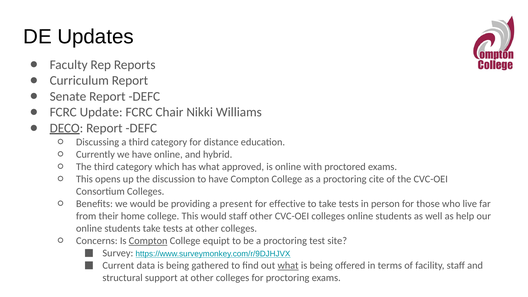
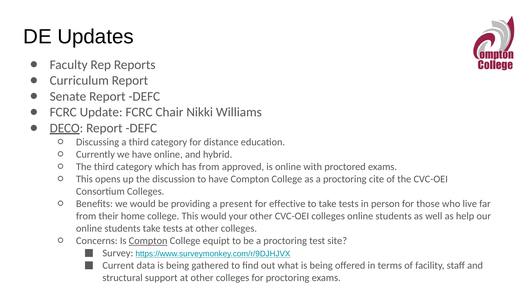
has what: what -> from
would staff: staff -> your
what at (288, 265) underline: present -> none
